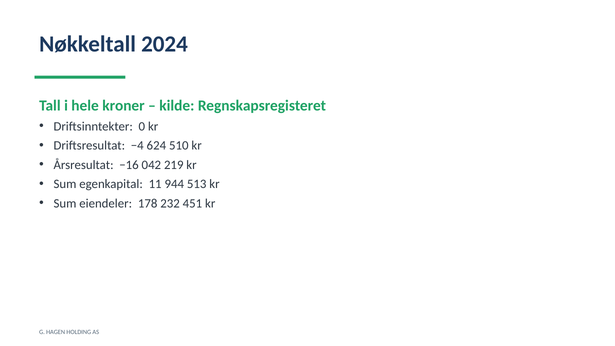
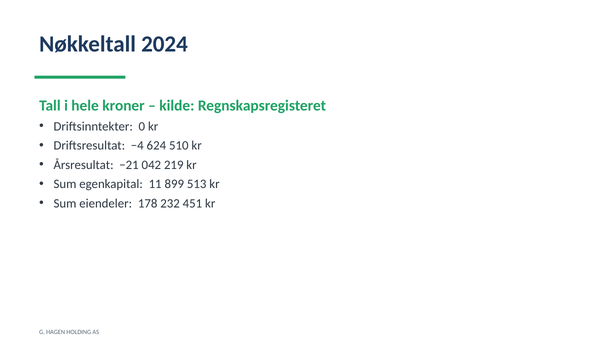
−16: −16 -> −21
944: 944 -> 899
